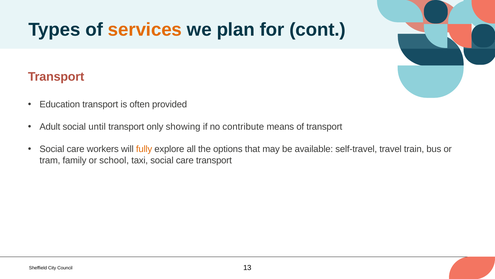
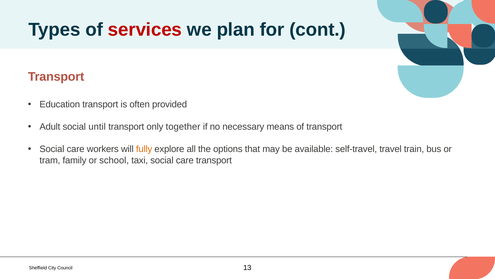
services colour: orange -> red
showing: showing -> together
contribute: contribute -> necessary
